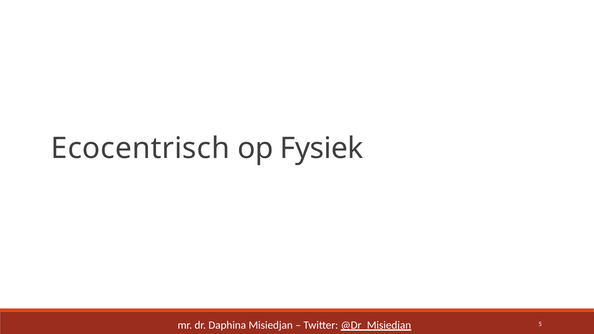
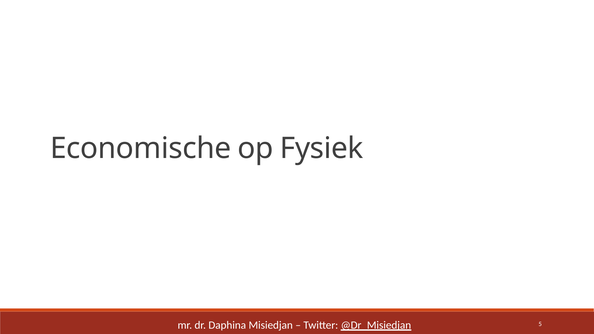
Ecocentrisch: Ecocentrisch -> Economische
